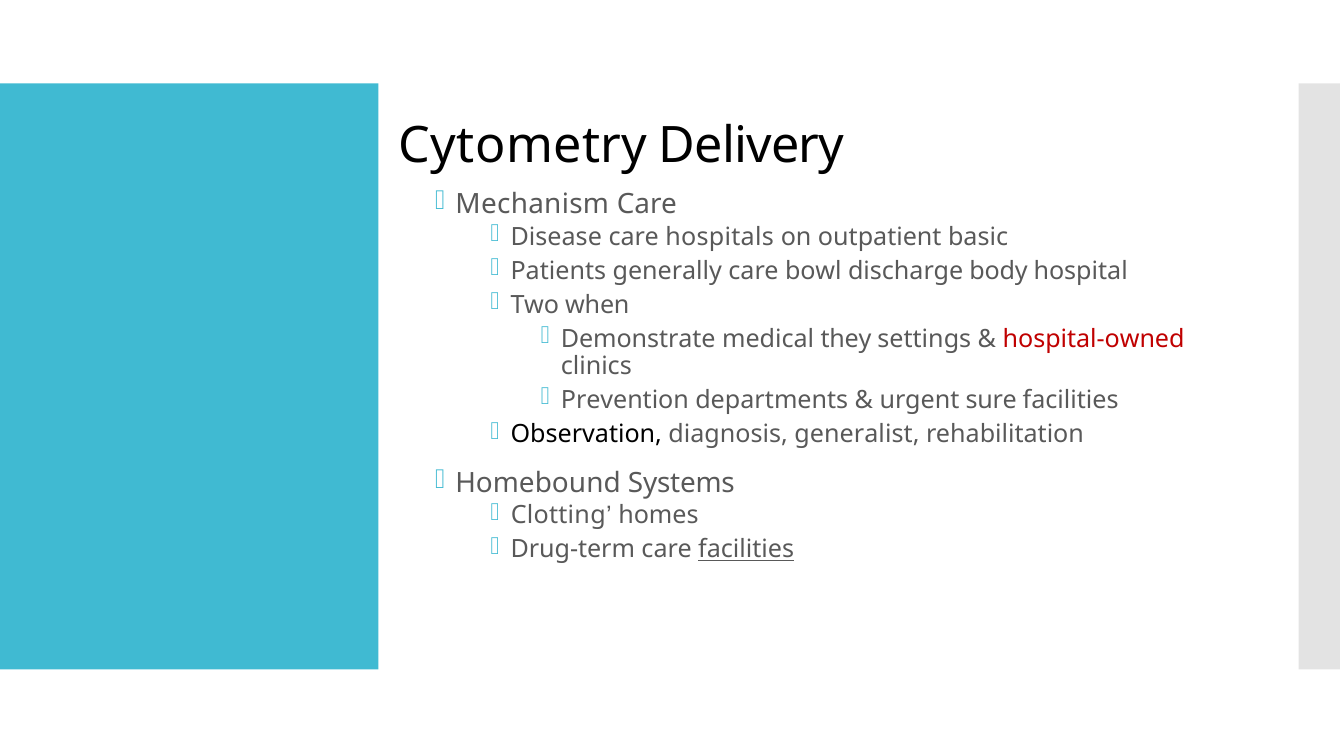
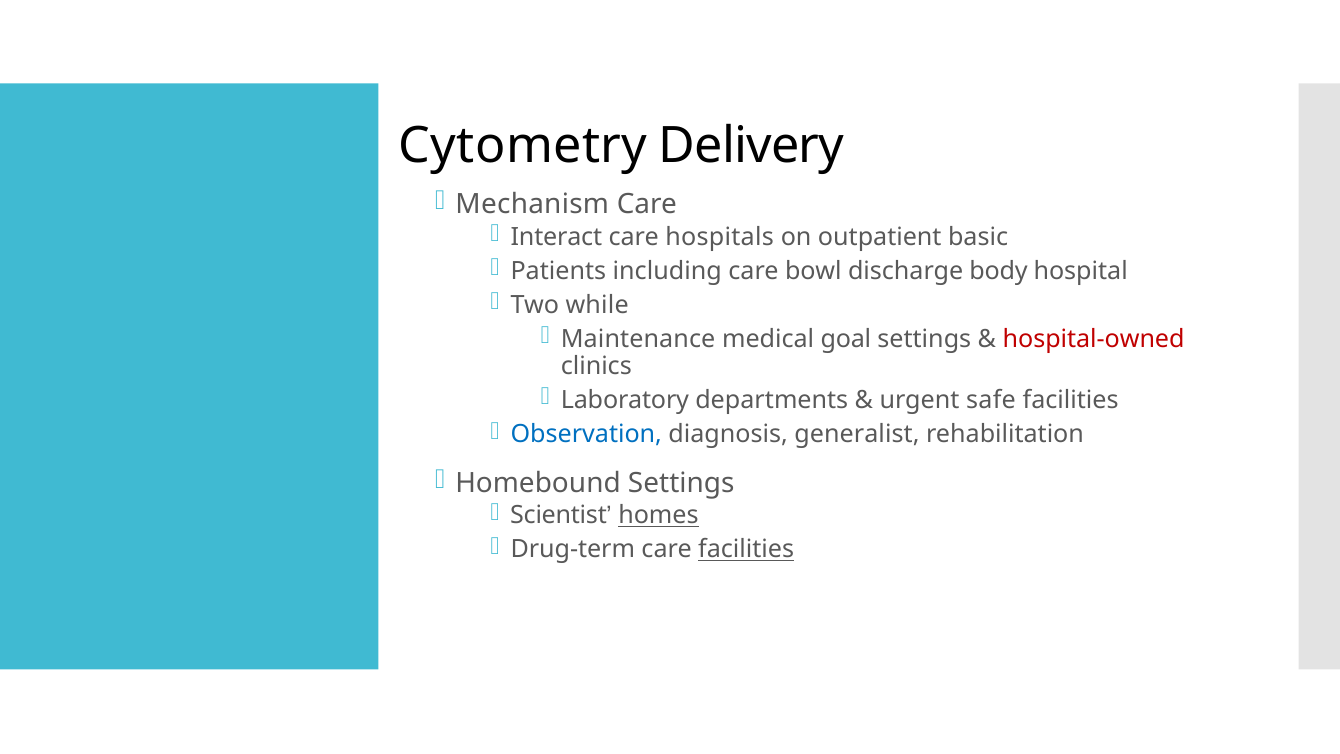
Disease: Disease -> Interact
generally: generally -> including
when: when -> while
Demonstrate: Demonstrate -> Maintenance
they: they -> goal
Prevention: Prevention -> Laboratory
sure: sure -> safe
Observation colour: black -> blue
Homebound Systems: Systems -> Settings
Clotting: Clotting -> Scientist
homes underline: none -> present
